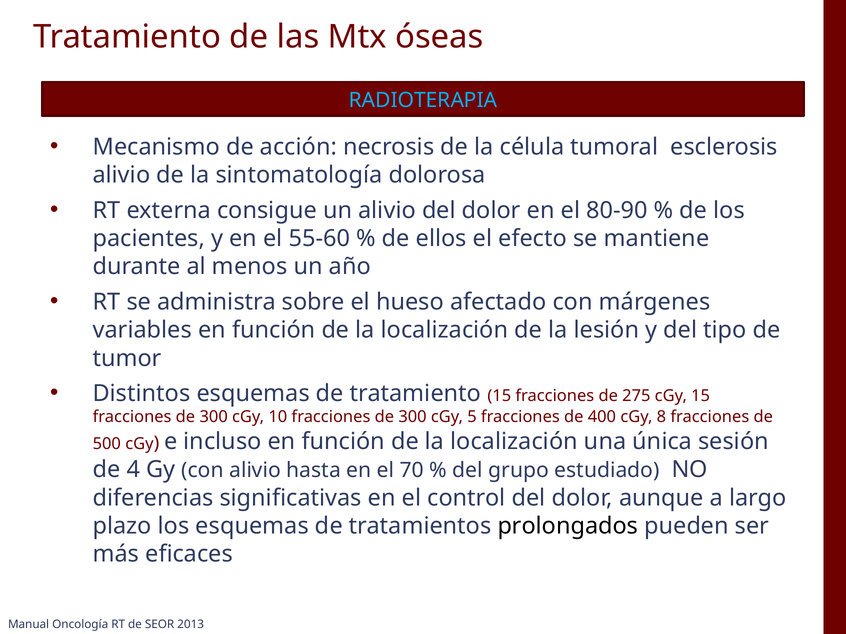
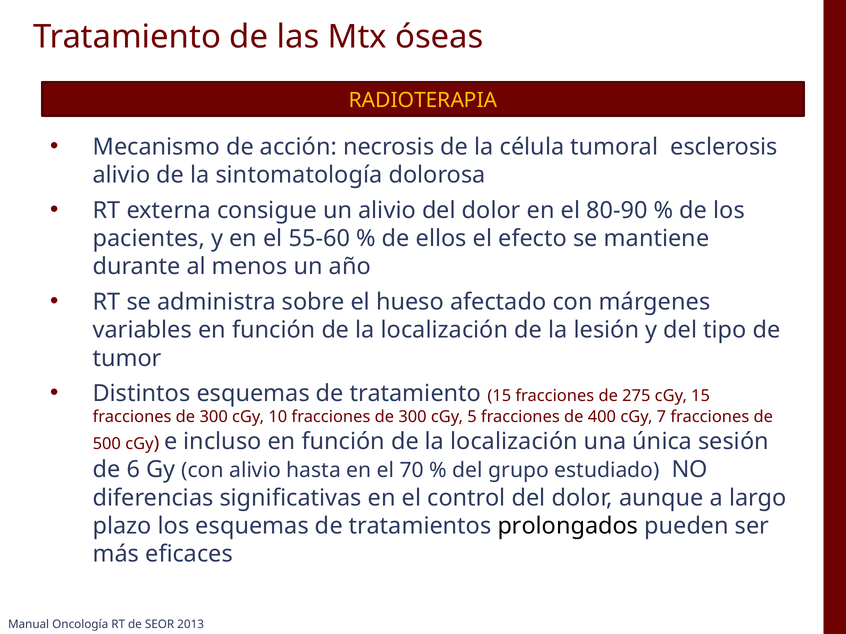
RADIOTERAPIA colour: light blue -> yellow
8: 8 -> 7
4: 4 -> 6
